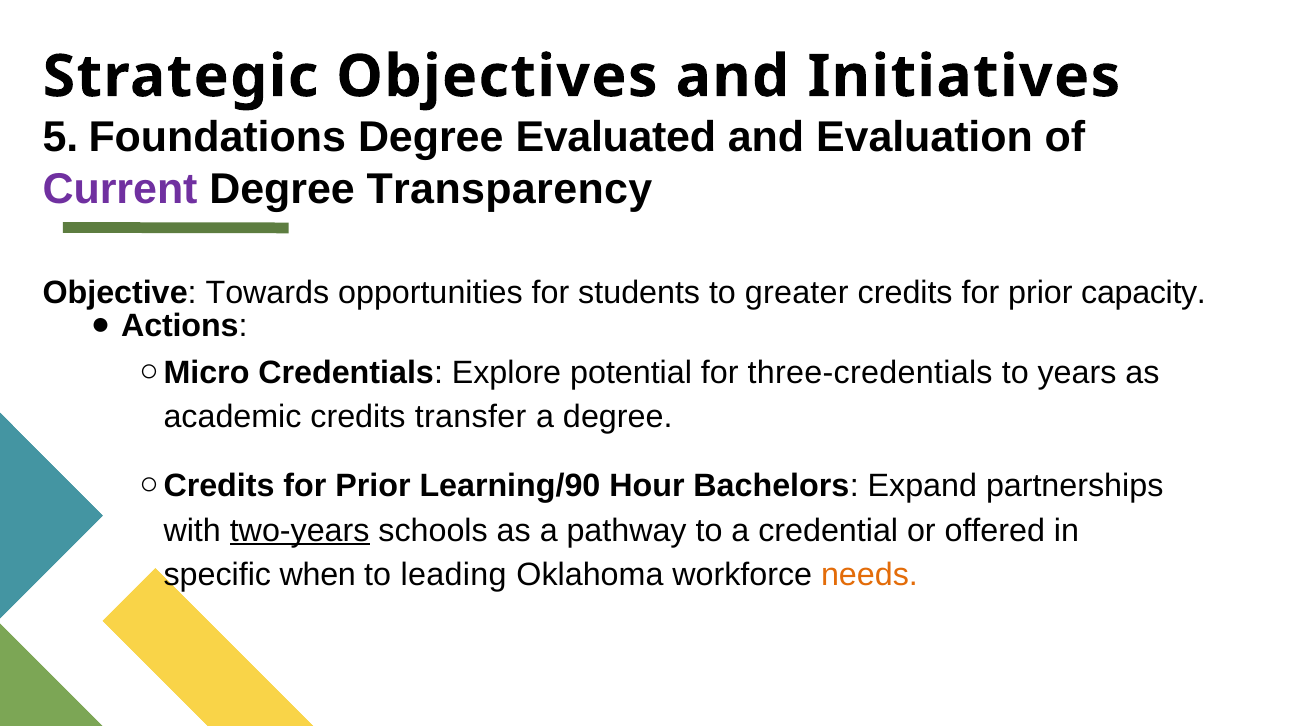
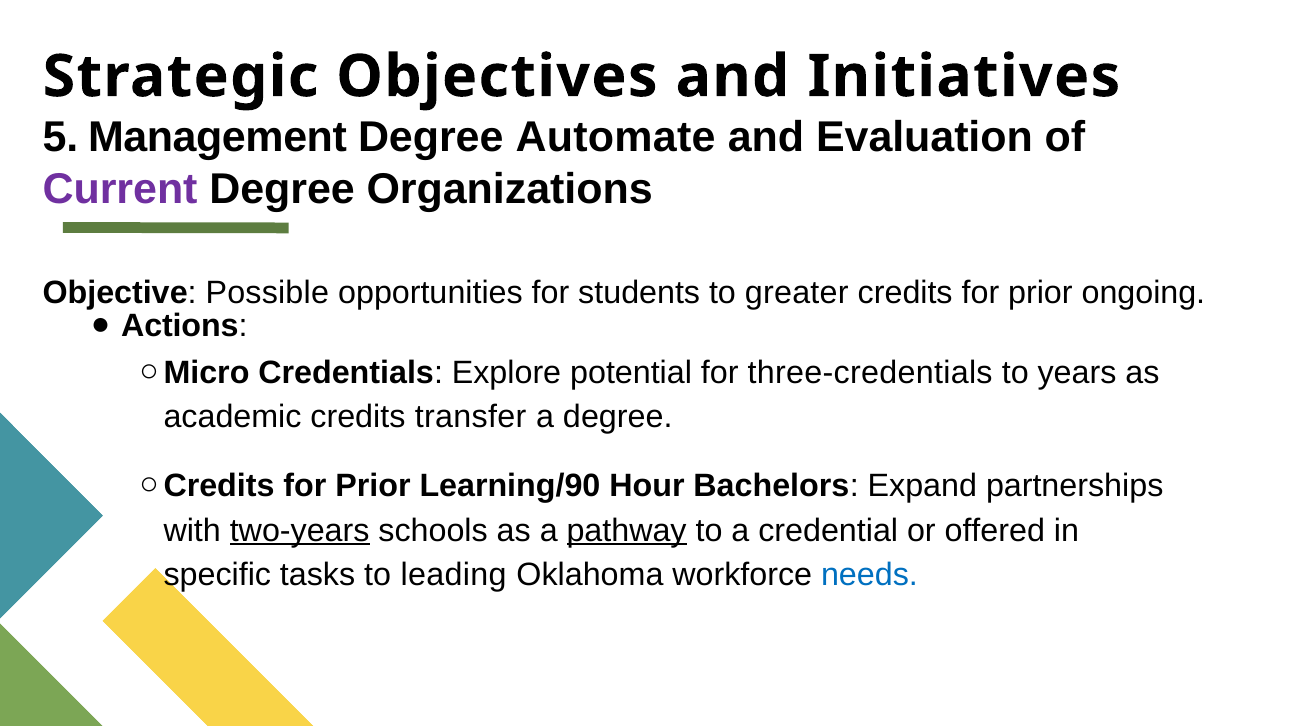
Foundations: Foundations -> Management
Evaluated: Evaluated -> Automate
Transparency: Transparency -> Organizations
Towards: Towards -> Possible
capacity: capacity -> ongoing
pathway underline: none -> present
when: when -> tasks
needs colour: orange -> blue
